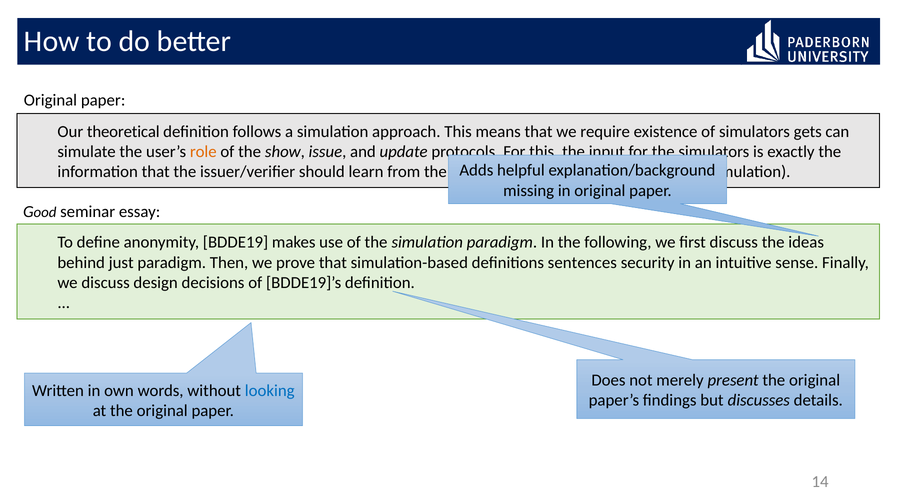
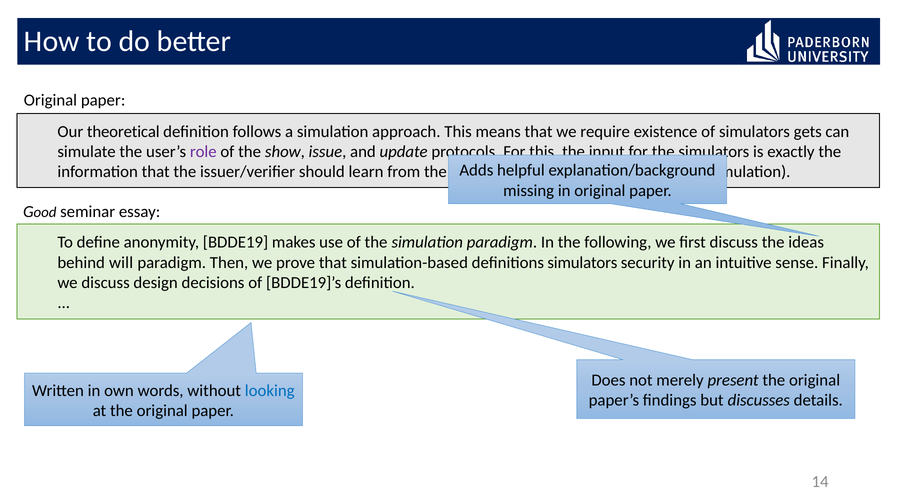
role colour: orange -> purple
just: just -> will
definitions sentences: sentences -> simulators
